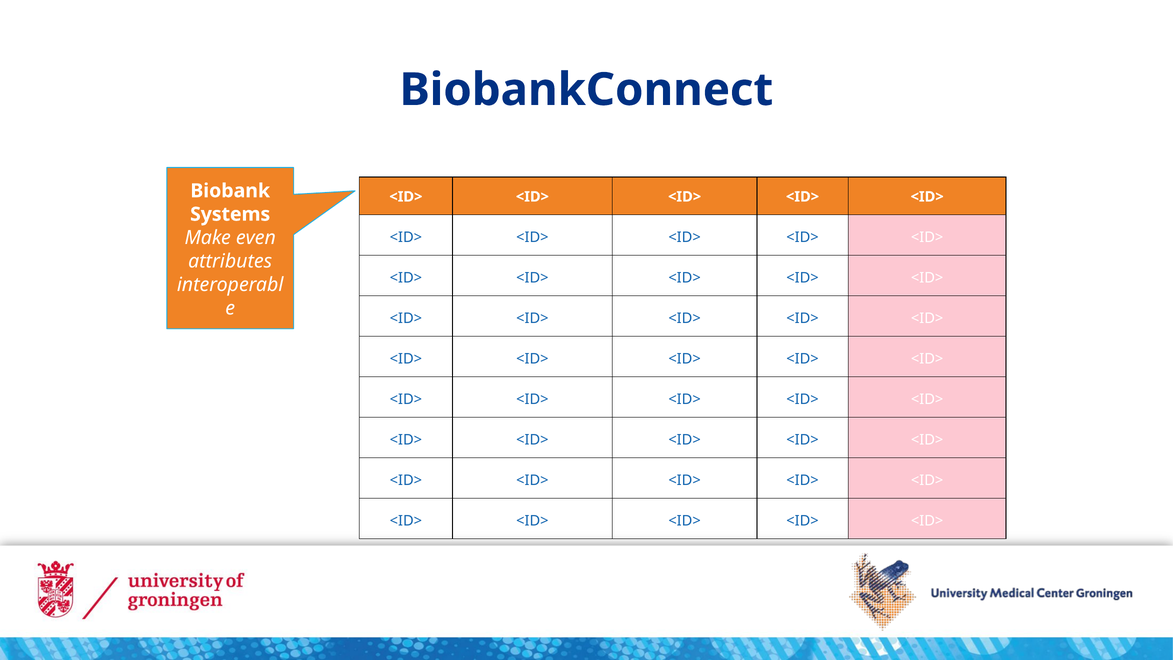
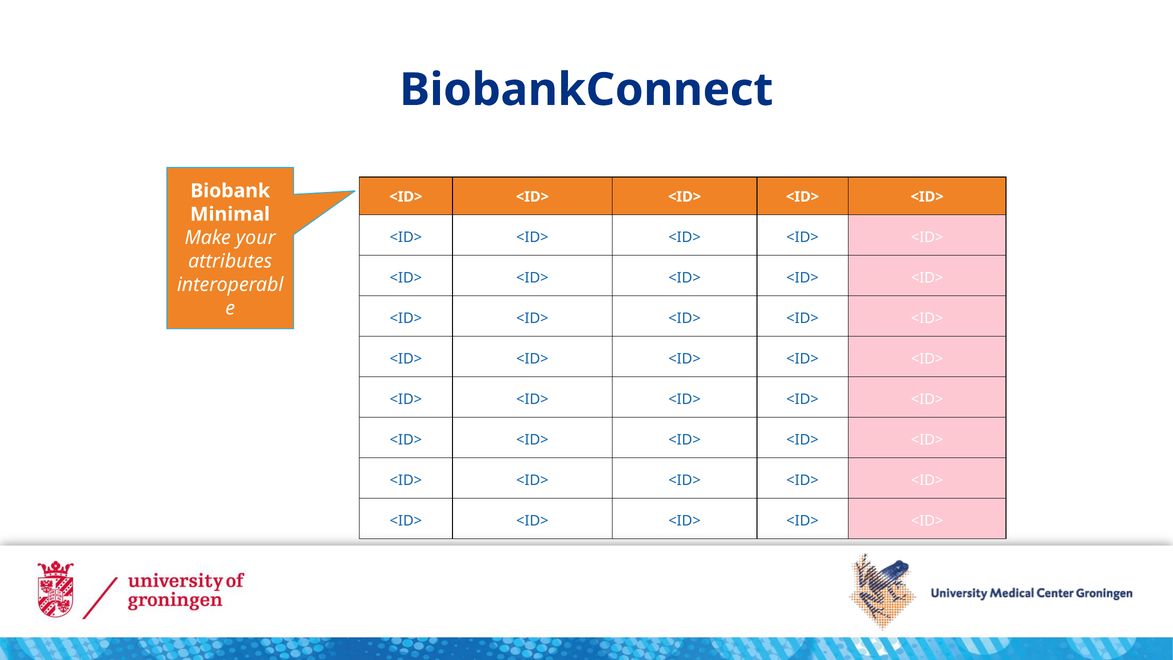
Systems: Systems -> Minimal
even: even -> your
